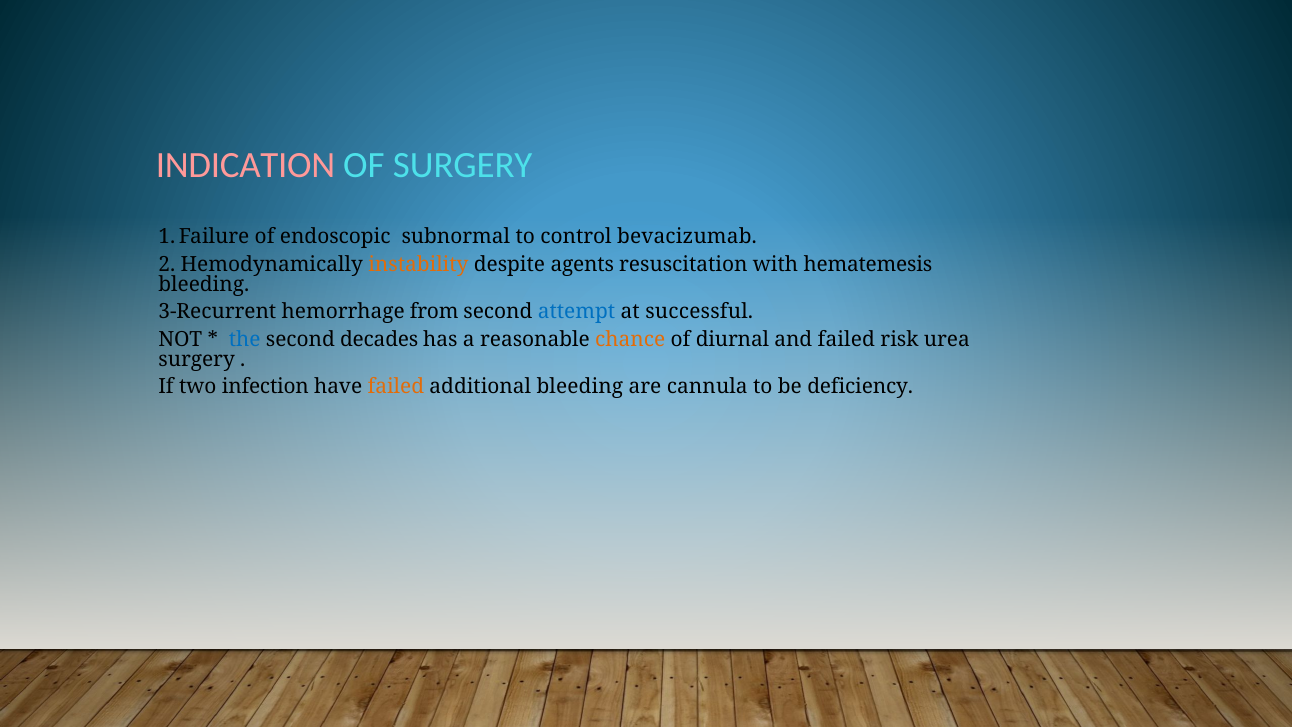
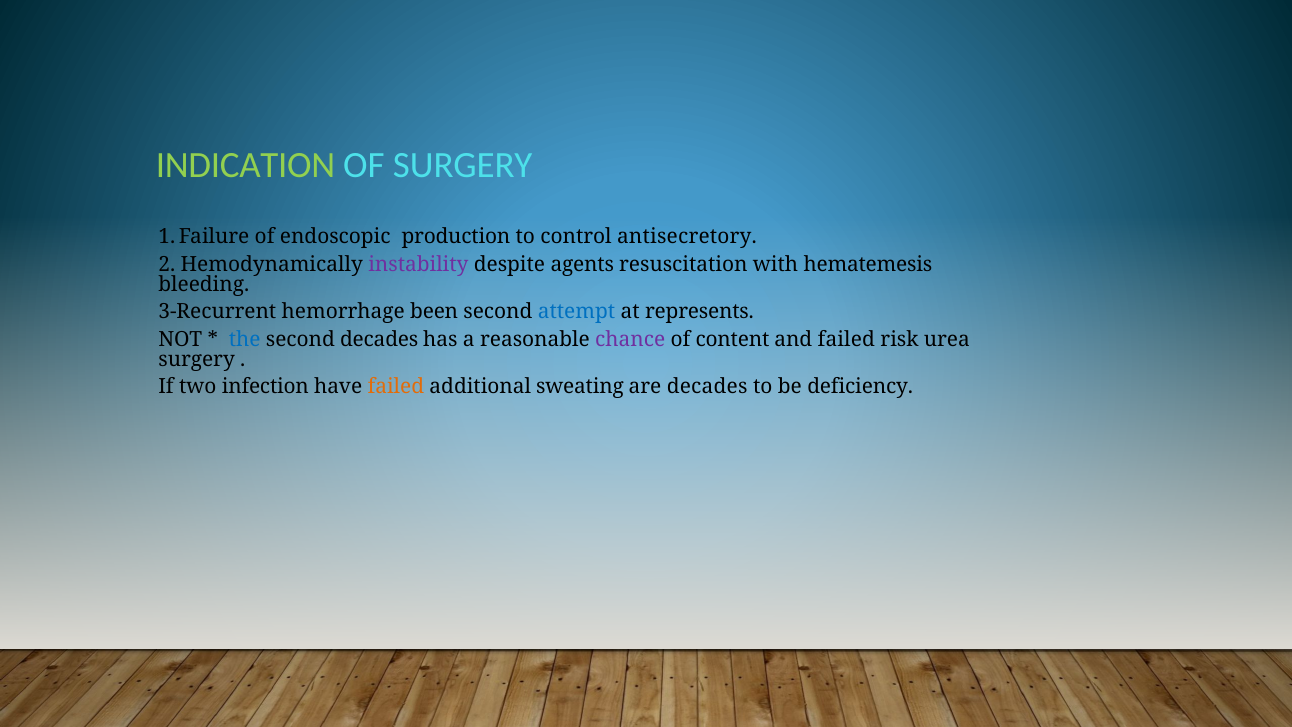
INDICATION colour: pink -> light green
subnormal: subnormal -> production
bevacizumab: bevacizumab -> antisecretory
instability colour: orange -> purple
from: from -> been
successful: successful -> represents
chance colour: orange -> purple
diurnal: diurnal -> content
additional bleeding: bleeding -> sweating
are cannula: cannula -> decades
